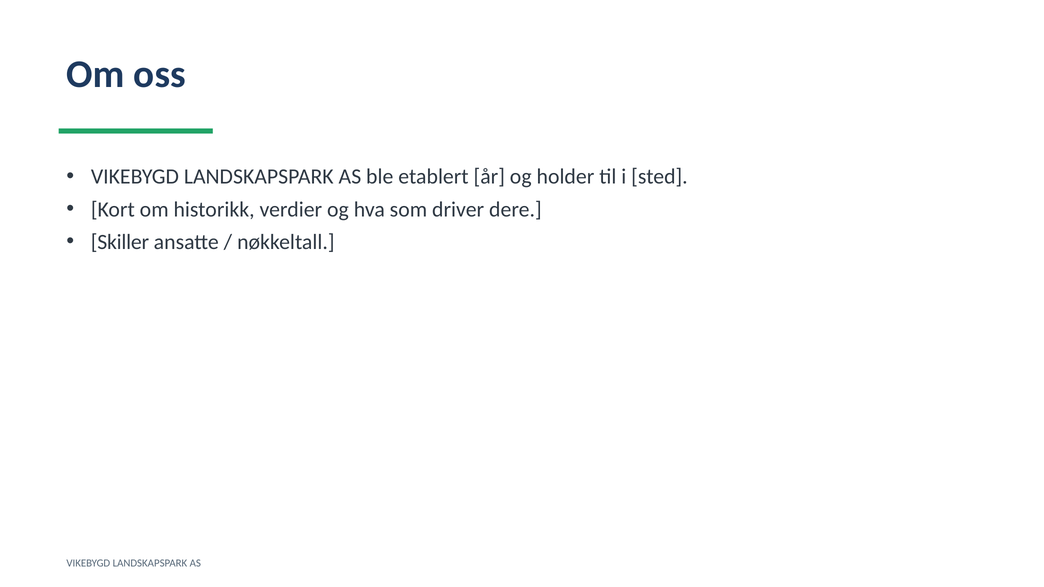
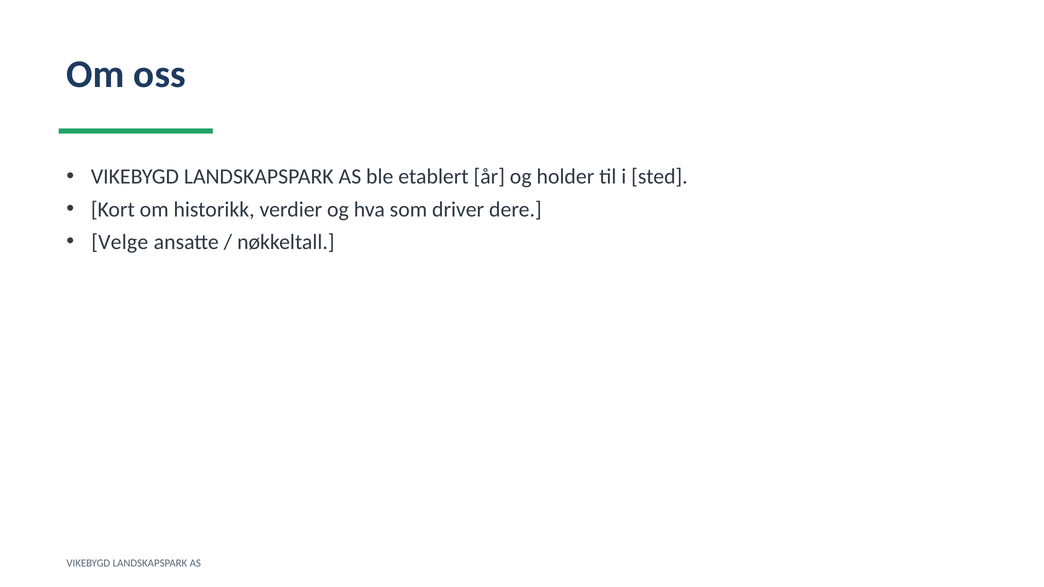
Skiller: Skiller -> Velge
